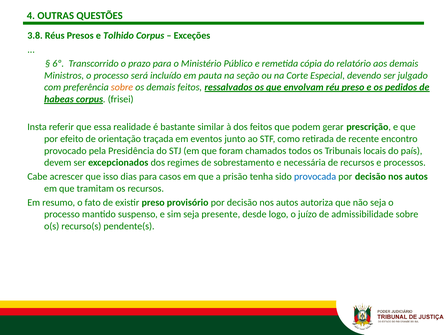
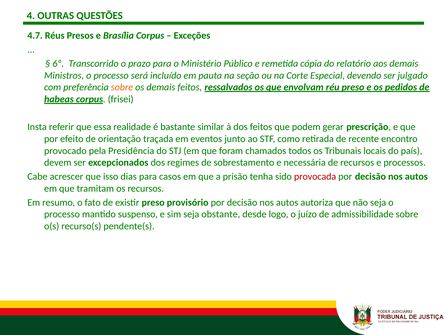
3.8: 3.8 -> 4.7
Tolhido: Tolhido -> Brasília
provocada colour: blue -> red
presente: presente -> obstante
